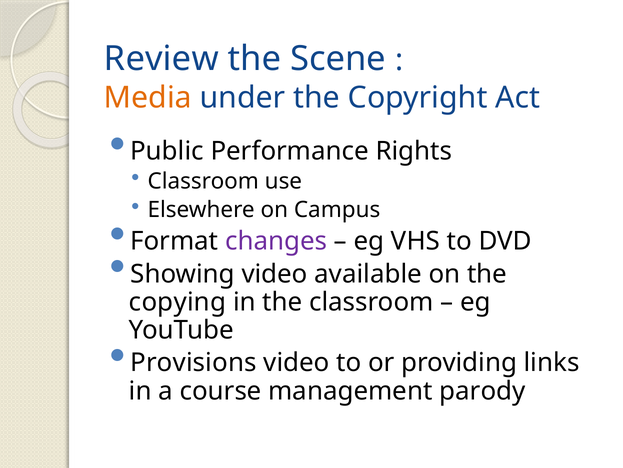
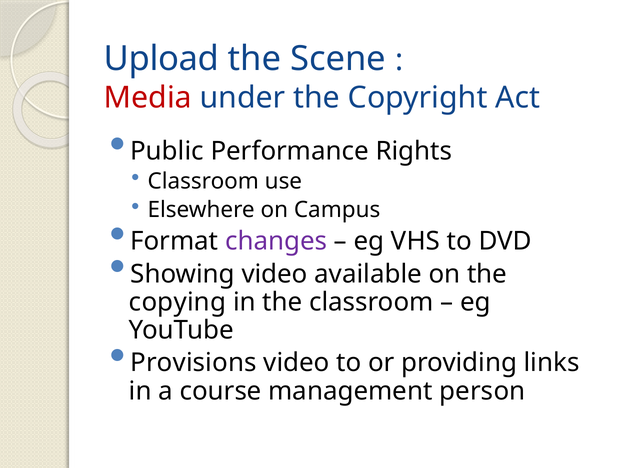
Review: Review -> Upload
Media colour: orange -> red
parody: parody -> person
